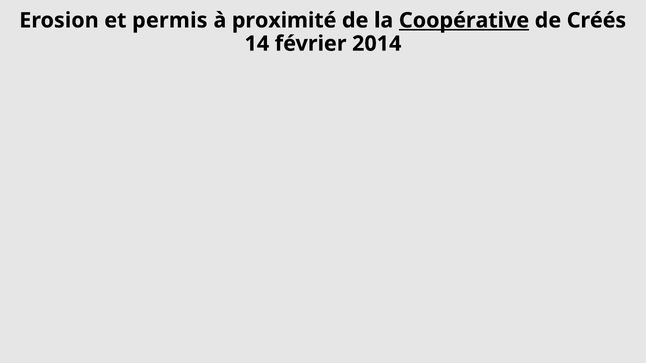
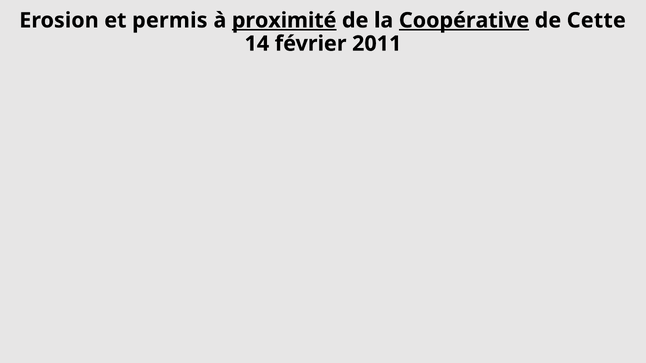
proximité underline: none -> present
Créés: Créés -> Cette
2014: 2014 -> 2011
